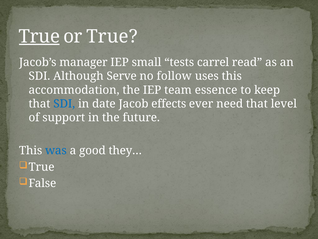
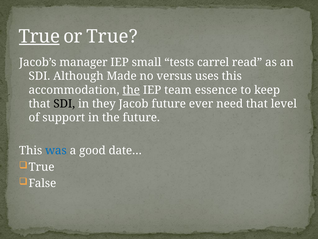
Serve: Serve -> Made
follow: follow -> versus
the at (131, 90) underline: none -> present
SDI at (64, 104) colour: blue -> black
date: date -> they
Jacob effects: effects -> future
they…: they… -> date…
